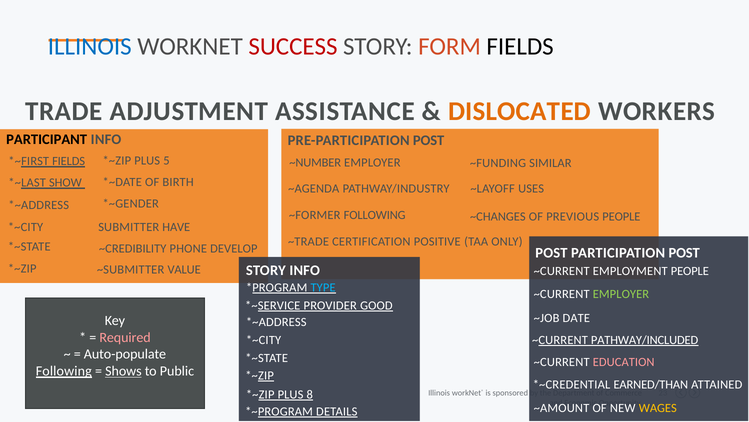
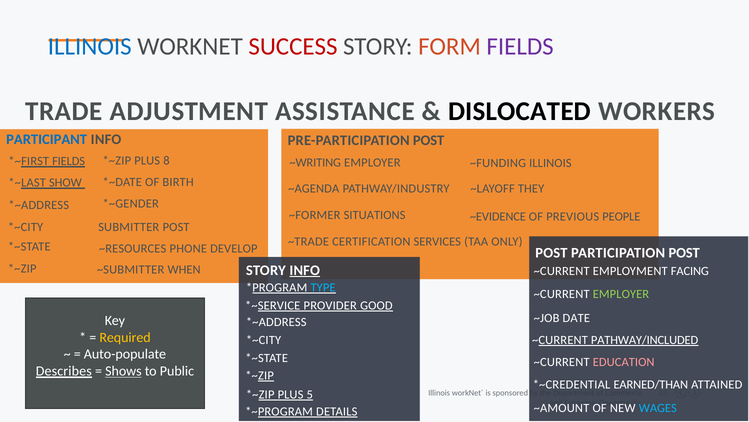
FIELDS at (520, 46) colour: black -> purple
DISLOCATED colour: orange -> black
PARTICIPANT colour: black -> blue
5: 5 -> 8
~NUMBER: ~NUMBER -> ~WRITING
~FUNDING SIMILAR: SIMILAR -> ILLINOIS
USES: USES -> THEY
~FORMER FOLLOWING: FOLLOWING -> SITUATIONS
~CHANGES: ~CHANGES -> ~EVIDENCE
SUBMITTER HAVE: HAVE -> POST
POSITIVE: POSITIVE -> SERVICES
~CREDIBILITY: ~CREDIBILITY -> ~RESOURCES
INFO at (305, 270) underline: none -> present
VALUE: VALUE -> WHEN
EMPLOYMENT PEOPLE: PEOPLE -> FACING
Required colour: pink -> yellow
Following at (64, 371): Following -> Describes
8: 8 -> 5
WAGES colour: yellow -> light blue
